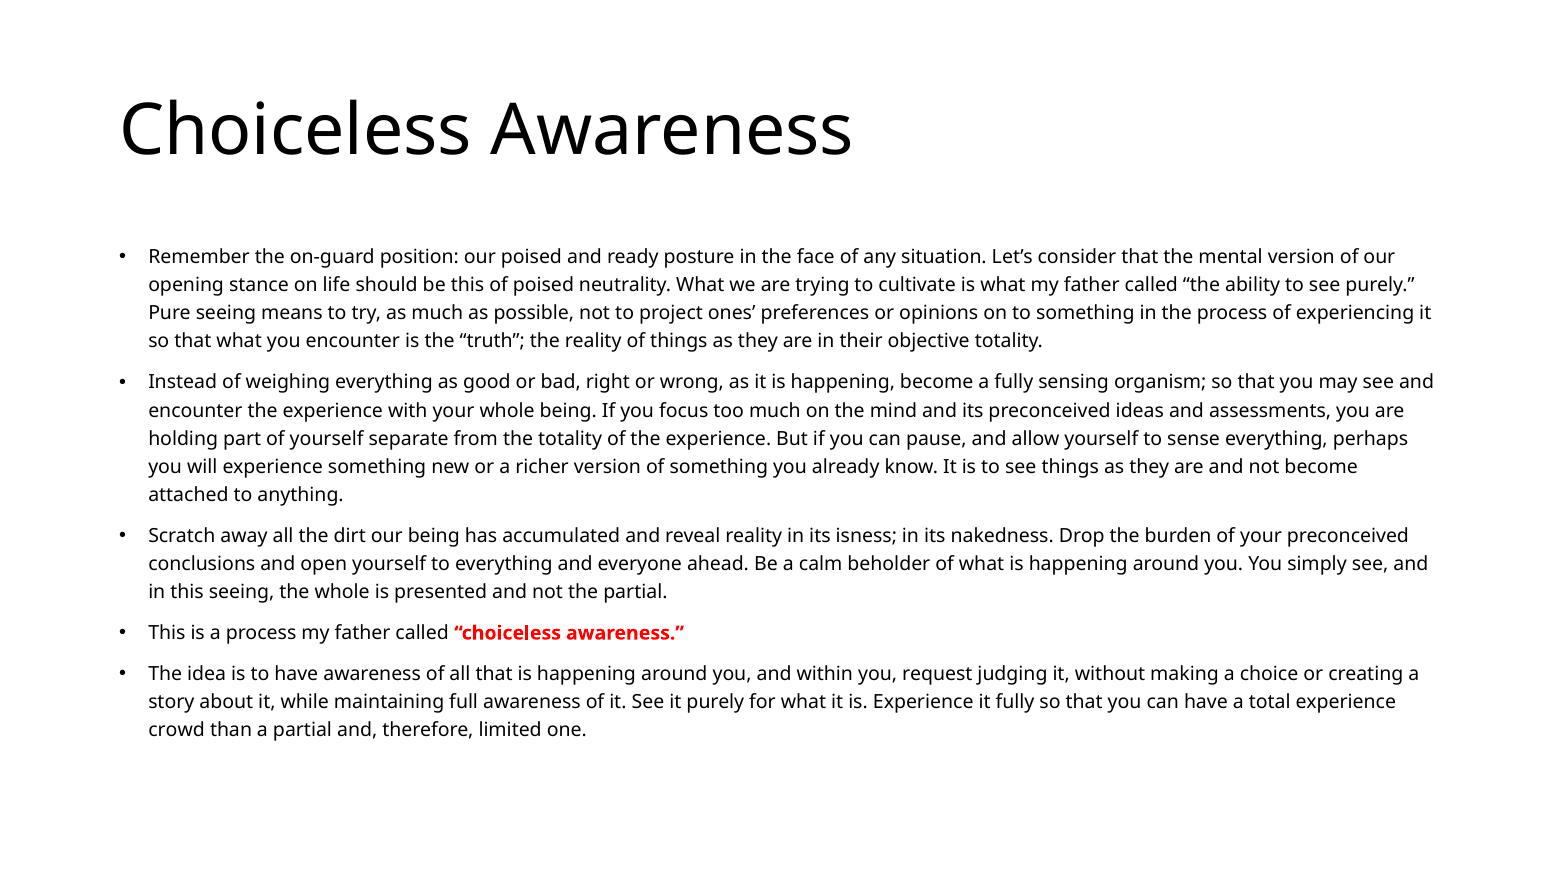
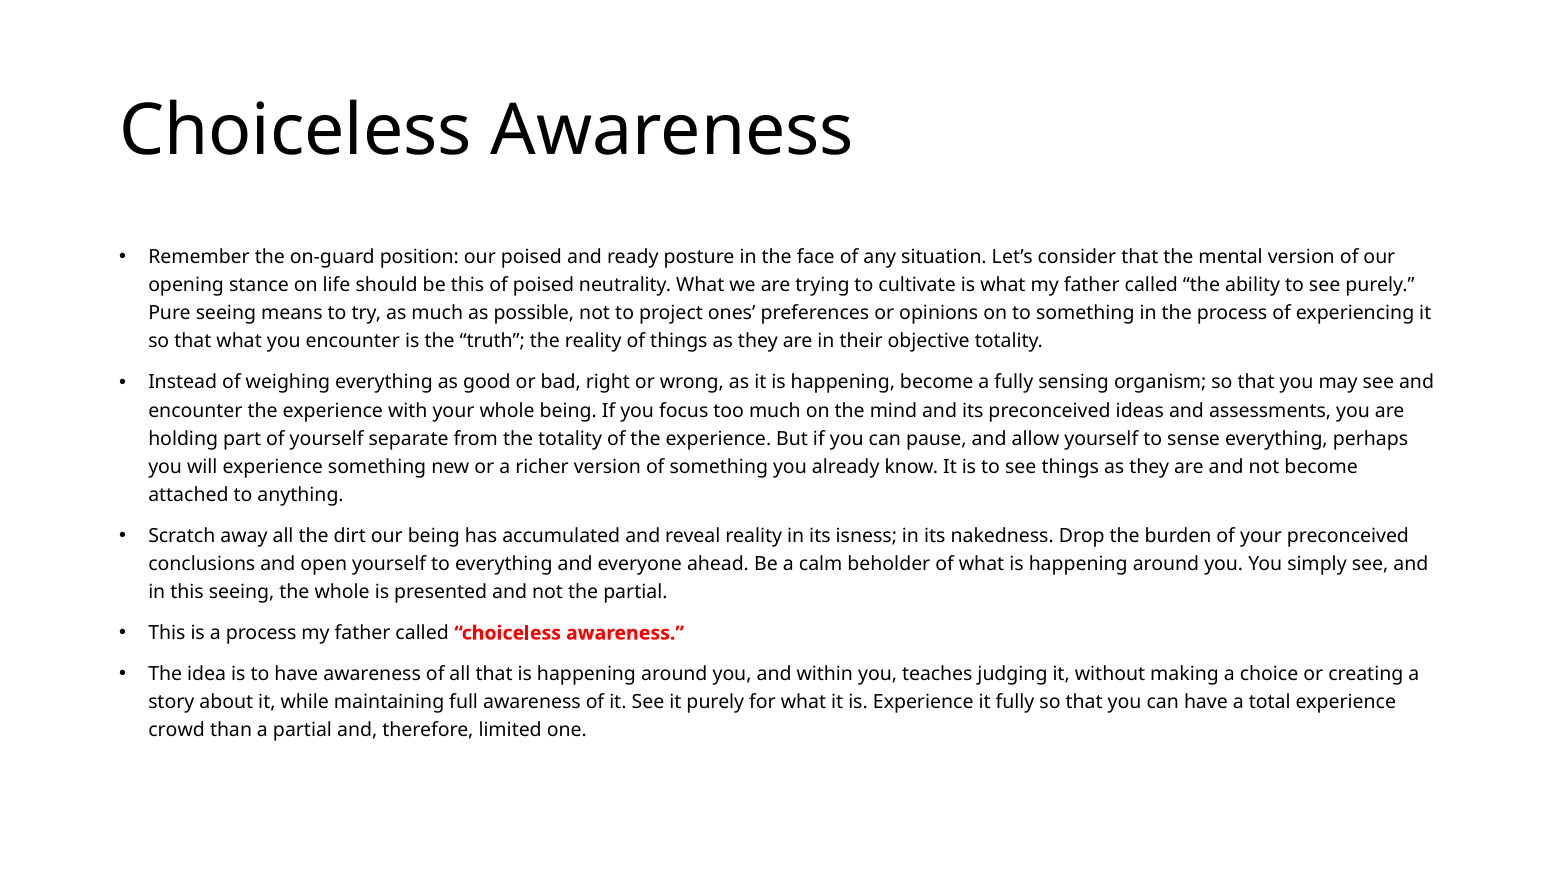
request: request -> teaches
